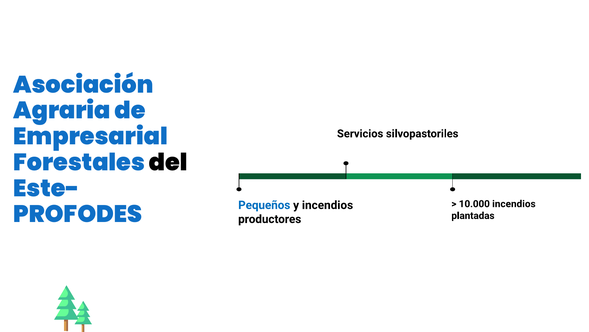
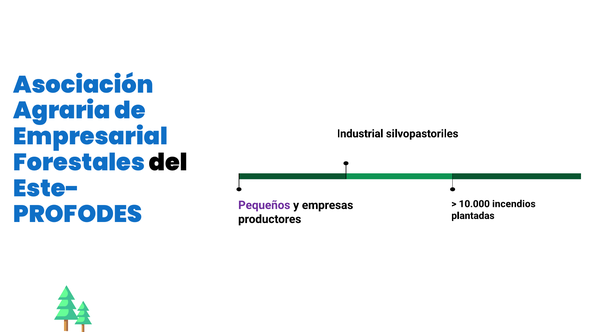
Servicios: Servicios -> Industrial
Pequeños colour: blue -> purple
y incendios: incendios -> empresas
